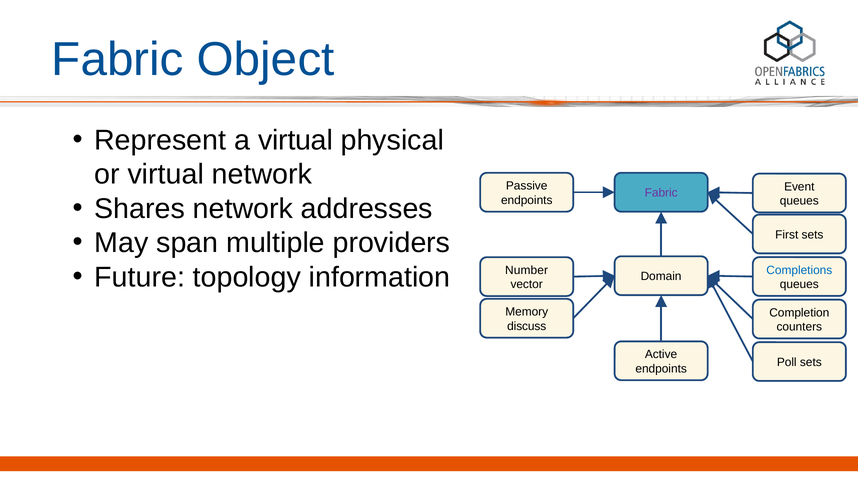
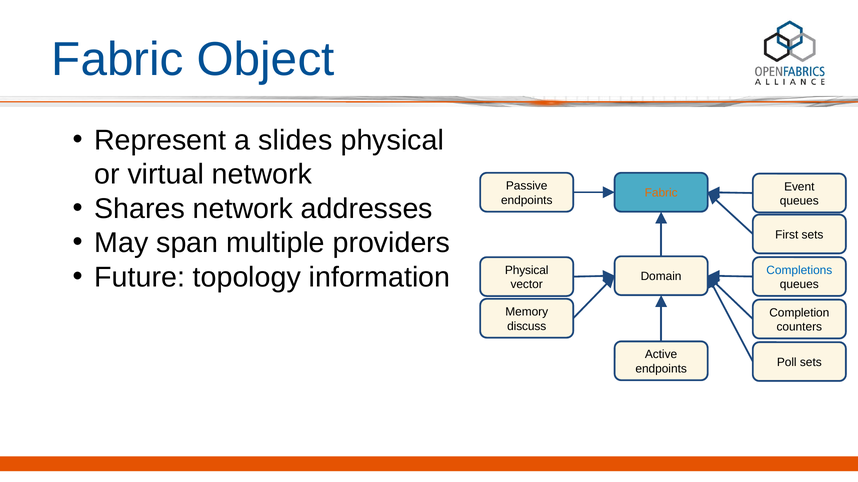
a virtual: virtual -> slides
Fabric at (661, 193) colour: purple -> orange
Number at (527, 271): Number -> Physical
